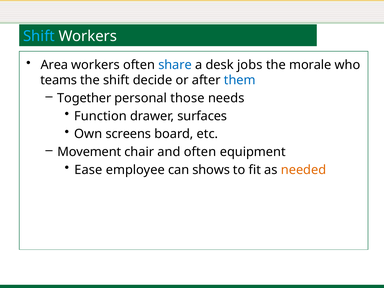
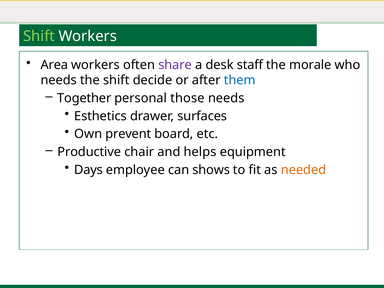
Shift at (39, 36) colour: light blue -> light green
share colour: blue -> purple
jobs: jobs -> staff
teams at (59, 80): teams -> needs
Function: Function -> Esthetics
screens: screens -> prevent
Movement: Movement -> Productive
and often: often -> helps
Ease: Ease -> Days
